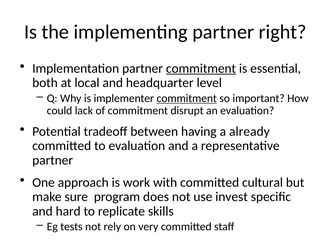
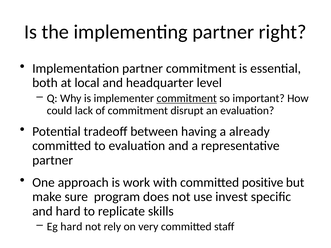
commitment at (201, 69) underline: present -> none
cultural: cultural -> positive
Eg tests: tests -> hard
